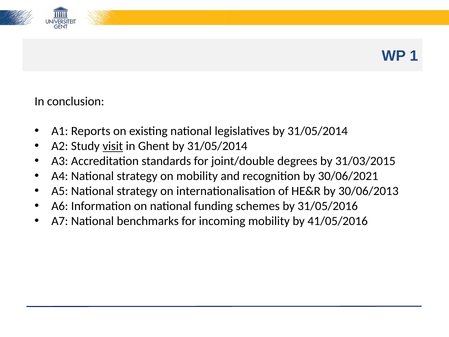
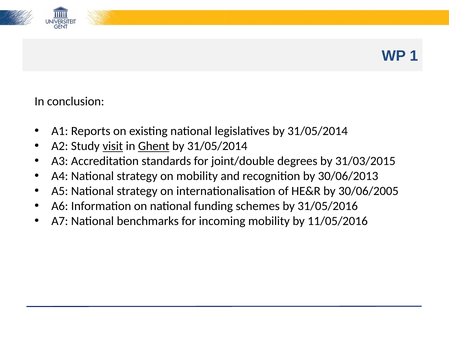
Ghent underline: none -> present
30/06/2021: 30/06/2021 -> 30/06/2013
30/06/2013: 30/06/2013 -> 30/06/2005
41/05/2016: 41/05/2016 -> 11/05/2016
